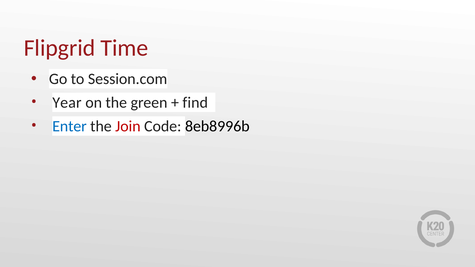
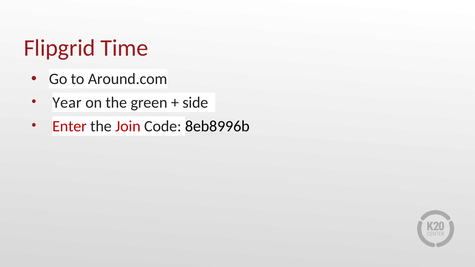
Session.com: Session.com -> Around.com
find: find -> side
Enter colour: blue -> red
